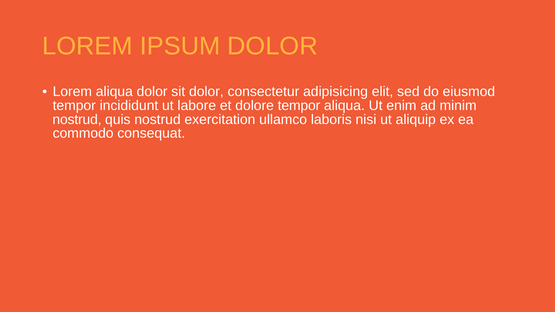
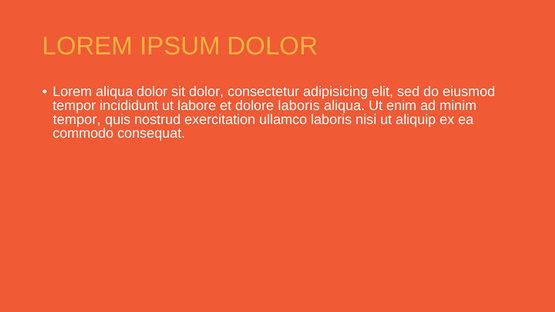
dolore tempor: tempor -> laboris
nostrud at (77, 120): nostrud -> tempor
